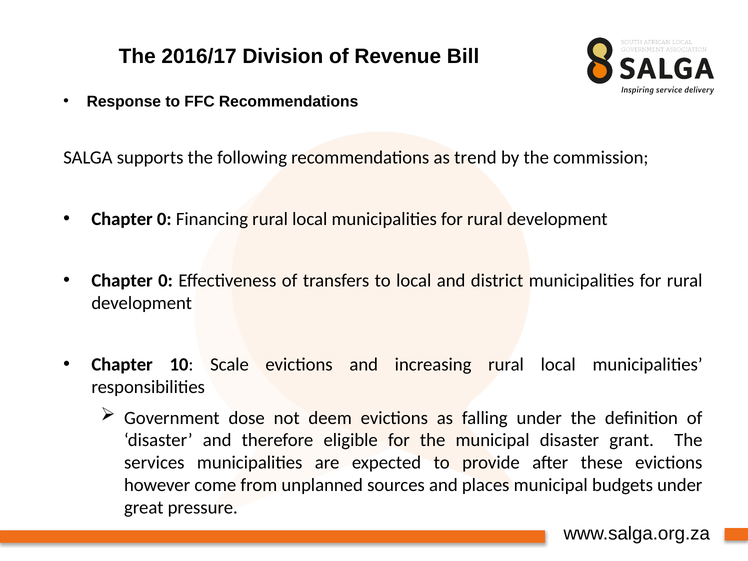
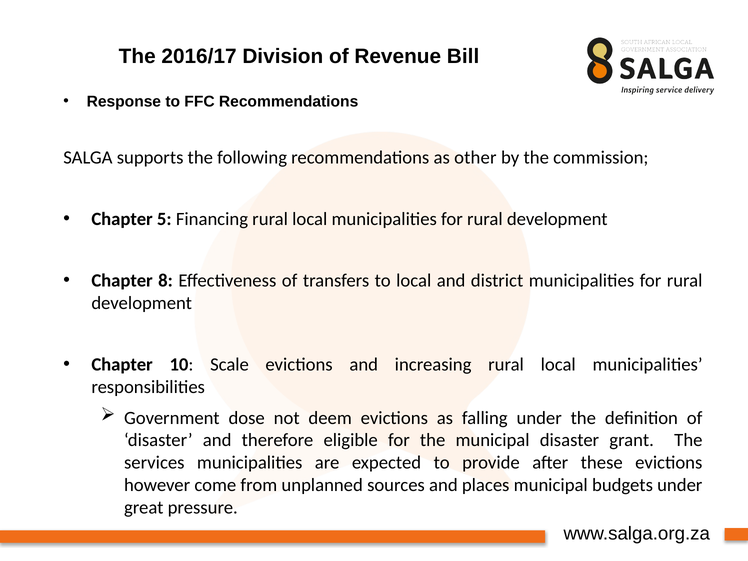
trend: trend -> other
0 at (164, 219): 0 -> 5
0 at (166, 281): 0 -> 8
